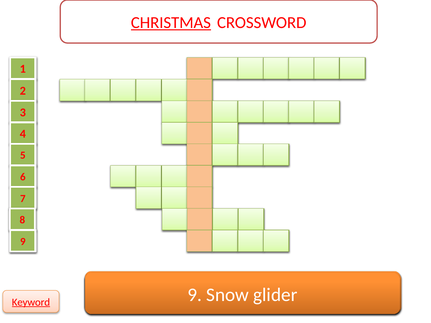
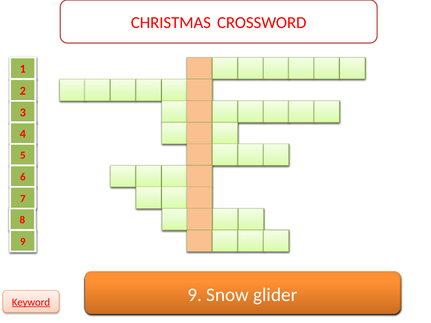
CHRISTMAS at (171, 23) underline: present -> none
